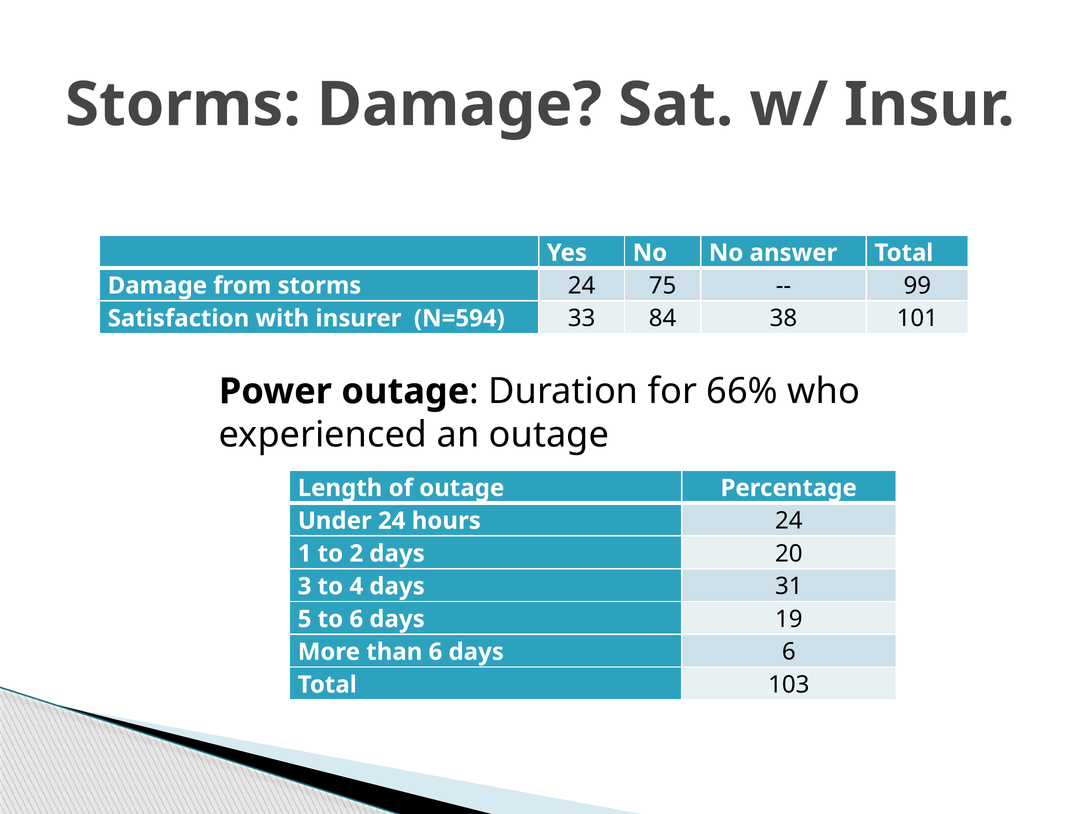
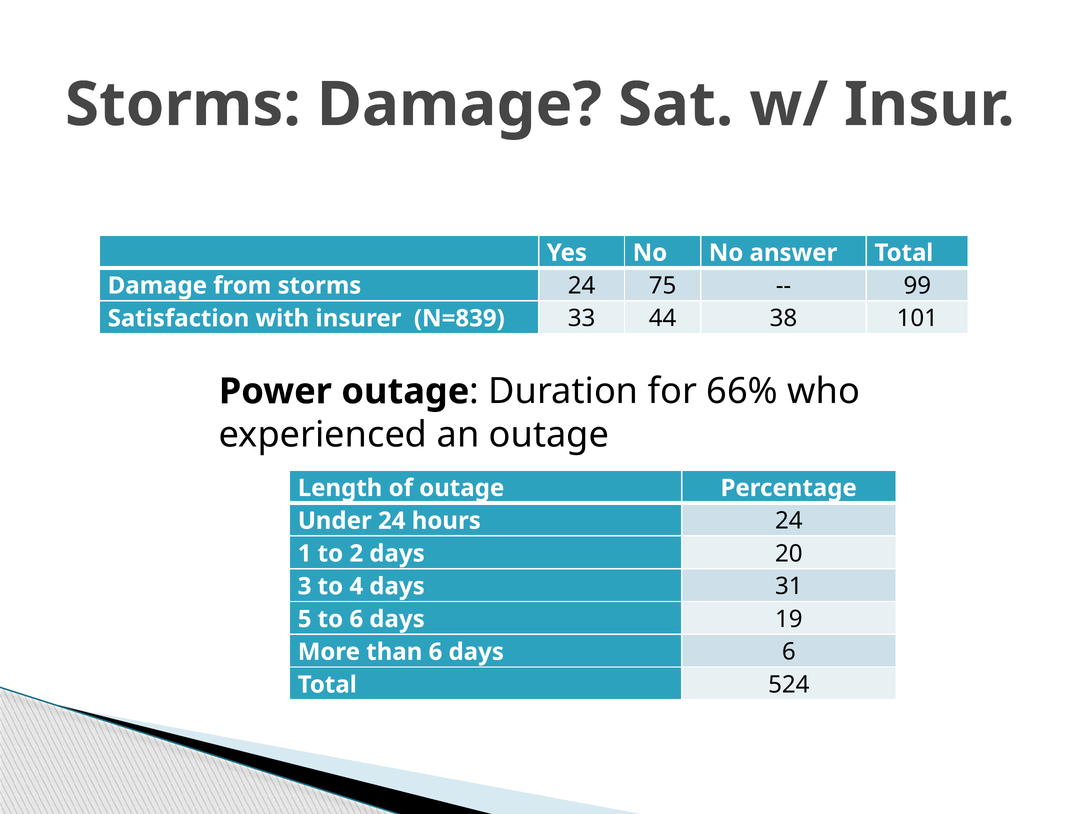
N=594: N=594 -> N=839
84: 84 -> 44
103: 103 -> 524
